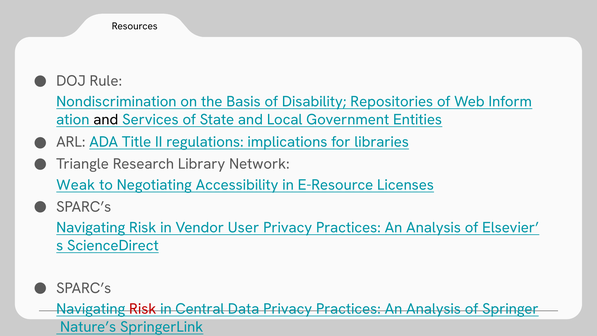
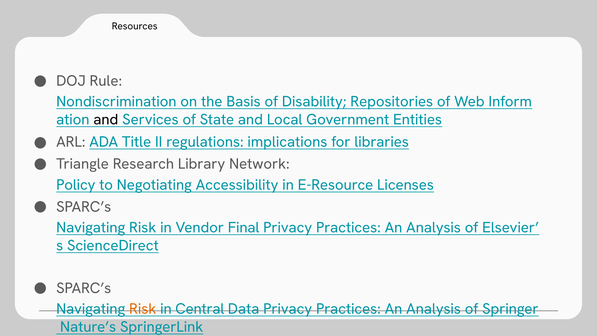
Weak: Weak -> Policy
User: User -> Final
Risk at (143, 309) colour: red -> orange
